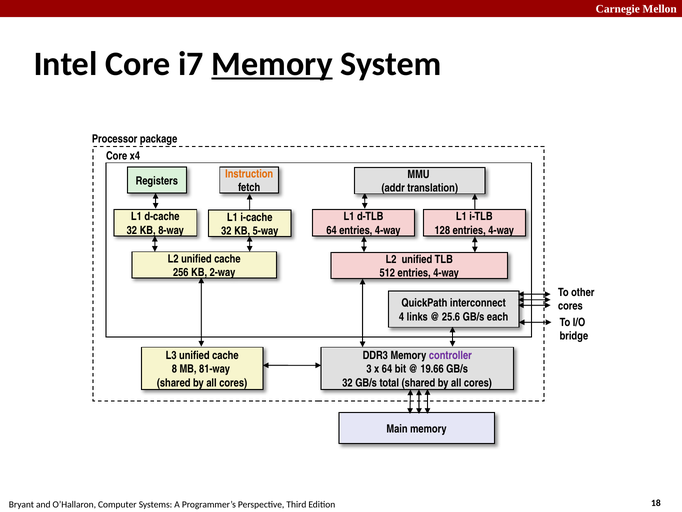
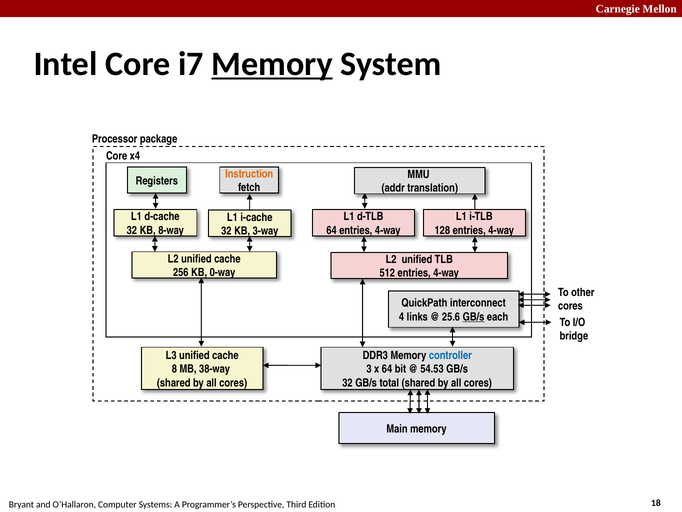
5-way: 5-way -> 3-way
2-way: 2-way -> 0-way
GB/s at (474, 316) underline: none -> present
controller colour: purple -> blue
81-way: 81-way -> 38-way
19.66: 19.66 -> 54.53
